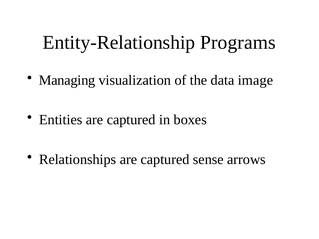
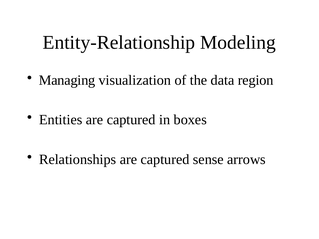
Programs: Programs -> Modeling
image: image -> region
